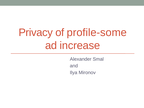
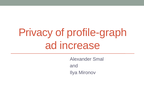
profile-some: profile-some -> profile-graph
